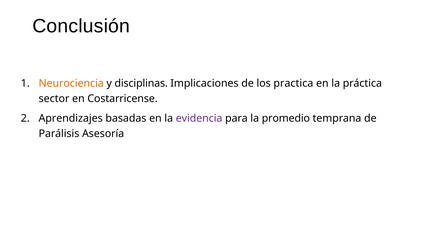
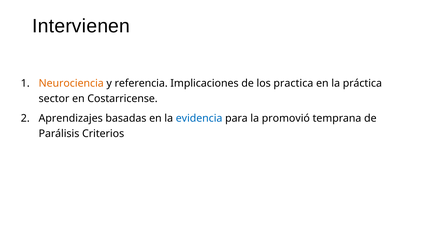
Conclusión: Conclusión -> Intervienen
disciplinas: disciplinas -> referencia
evidencia colour: purple -> blue
promedio: promedio -> promovió
Asesoría: Asesoría -> Criterios
